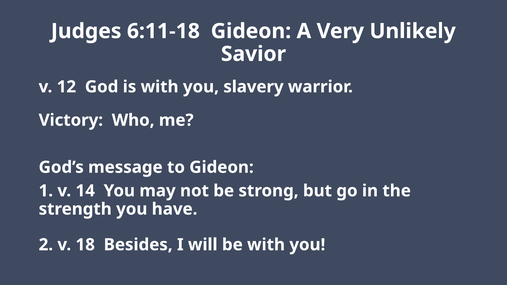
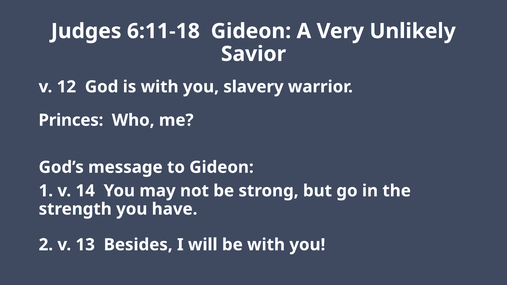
Victory: Victory -> Princes
18: 18 -> 13
